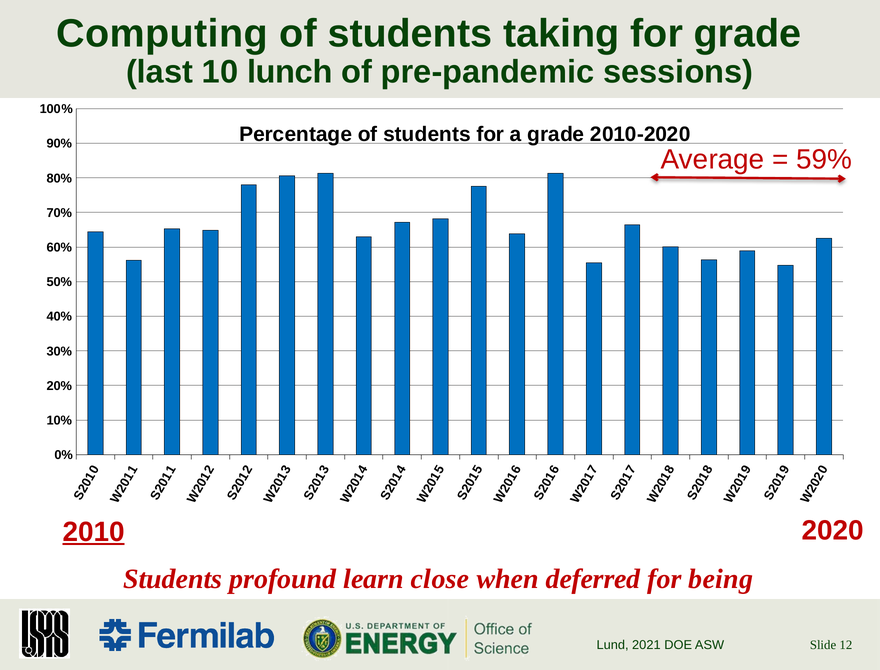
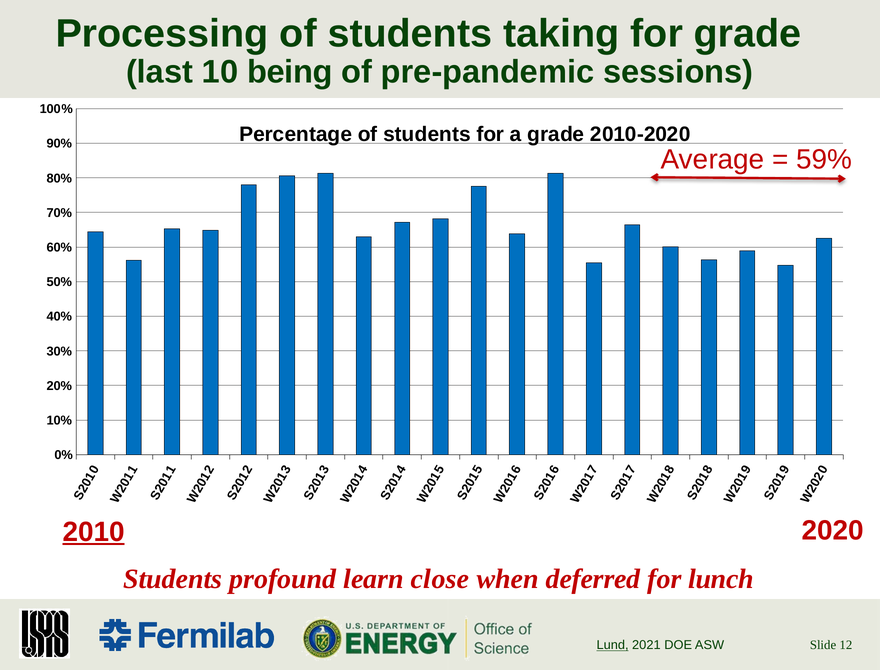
Computing: Computing -> Processing
lunch: lunch -> being
being: being -> lunch
Lund underline: none -> present
